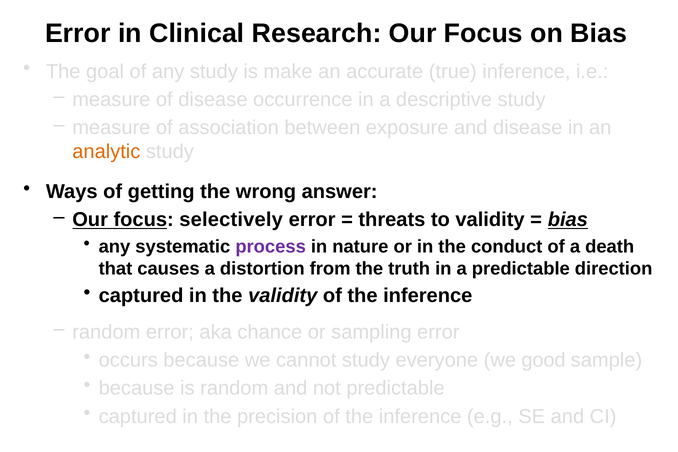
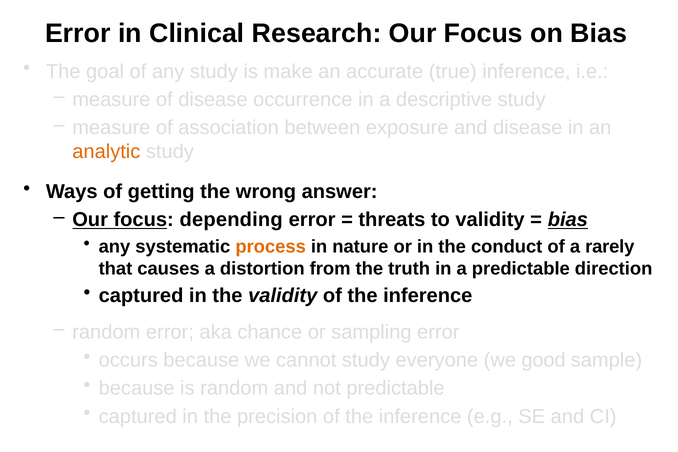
selectively: selectively -> depending
process colour: purple -> orange
death: death -> rarely
